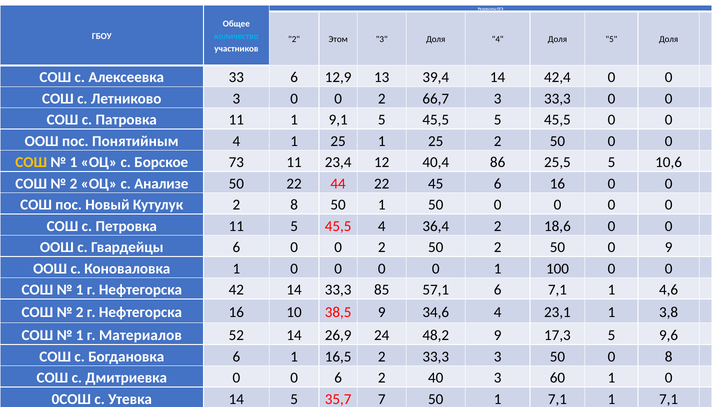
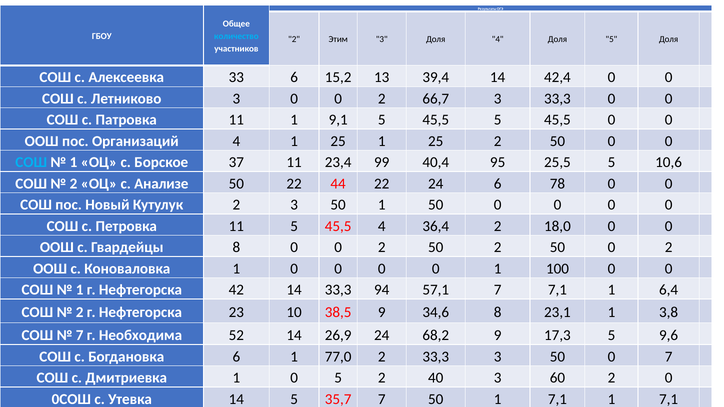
Этом: Этом -> Этим
12,9: 12,9 -> 15,2
Понятийным: Понятийным -> Организаций
СОШ at (31, 163) colour: yellow -> light blue
73: 73 -> 37
12: 12 -> 99
86: 86 -> 95
22 45: 45 -> 24
6 16: 16 -> 78
2 8: 8 -> 3
18,6: 18,6 -> 18,0
Гвардейцы 6: 6 -> 8
50 0 9: 9 -> 2
85: 85 -> 94
57,1 6: 6 -> 7
4,6: 4,6 -> 6,4
Нефтегорска 16: 16 -> 23
34,6 4: 4 -> 8
1 at (80, 335): 1 -> 7
Материалов: Материалов -> Необходима
48,2: 48,2 -> 68,2
16,5: 16,5 -> 77,0
0 8: 8 -> 7
Дмитриевка 0: 0 -> 1
0 6: 6 -> 5
60 1: 1 -> 2
